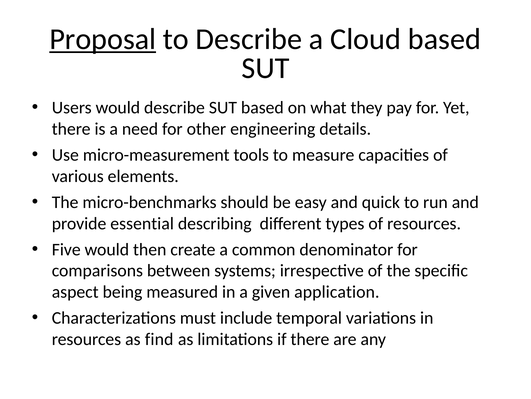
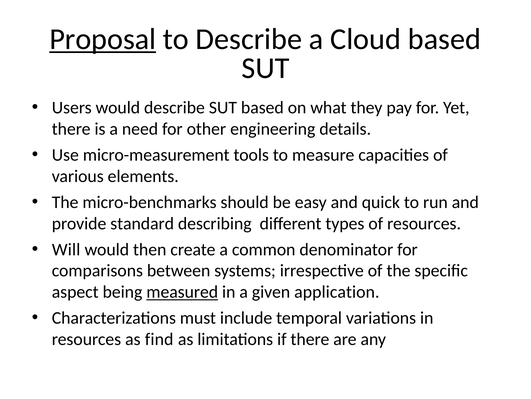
essential: essential -> standard
Five: Five -> Will
measured underline: none -> present
